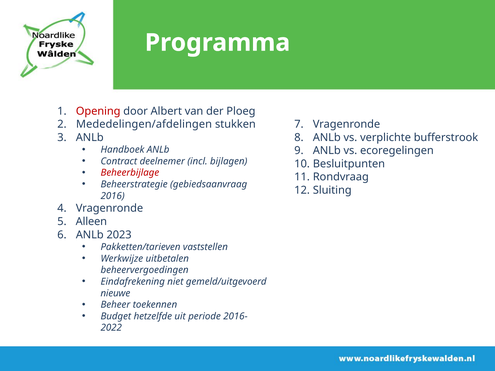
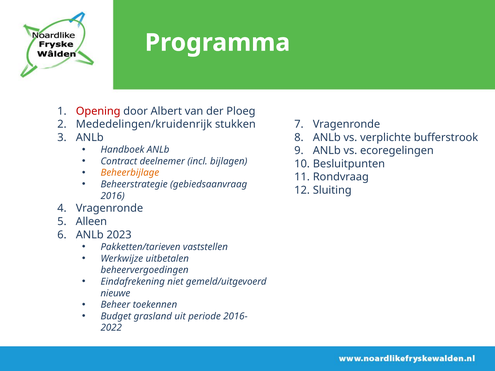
Mededelingen/afdelingen: Mededelingen/afdelingen -> Mededelingen/kruidenrijk
Beheerbijlage colour: red -> orange
hetzelfde: hetzelfde -> grasland
